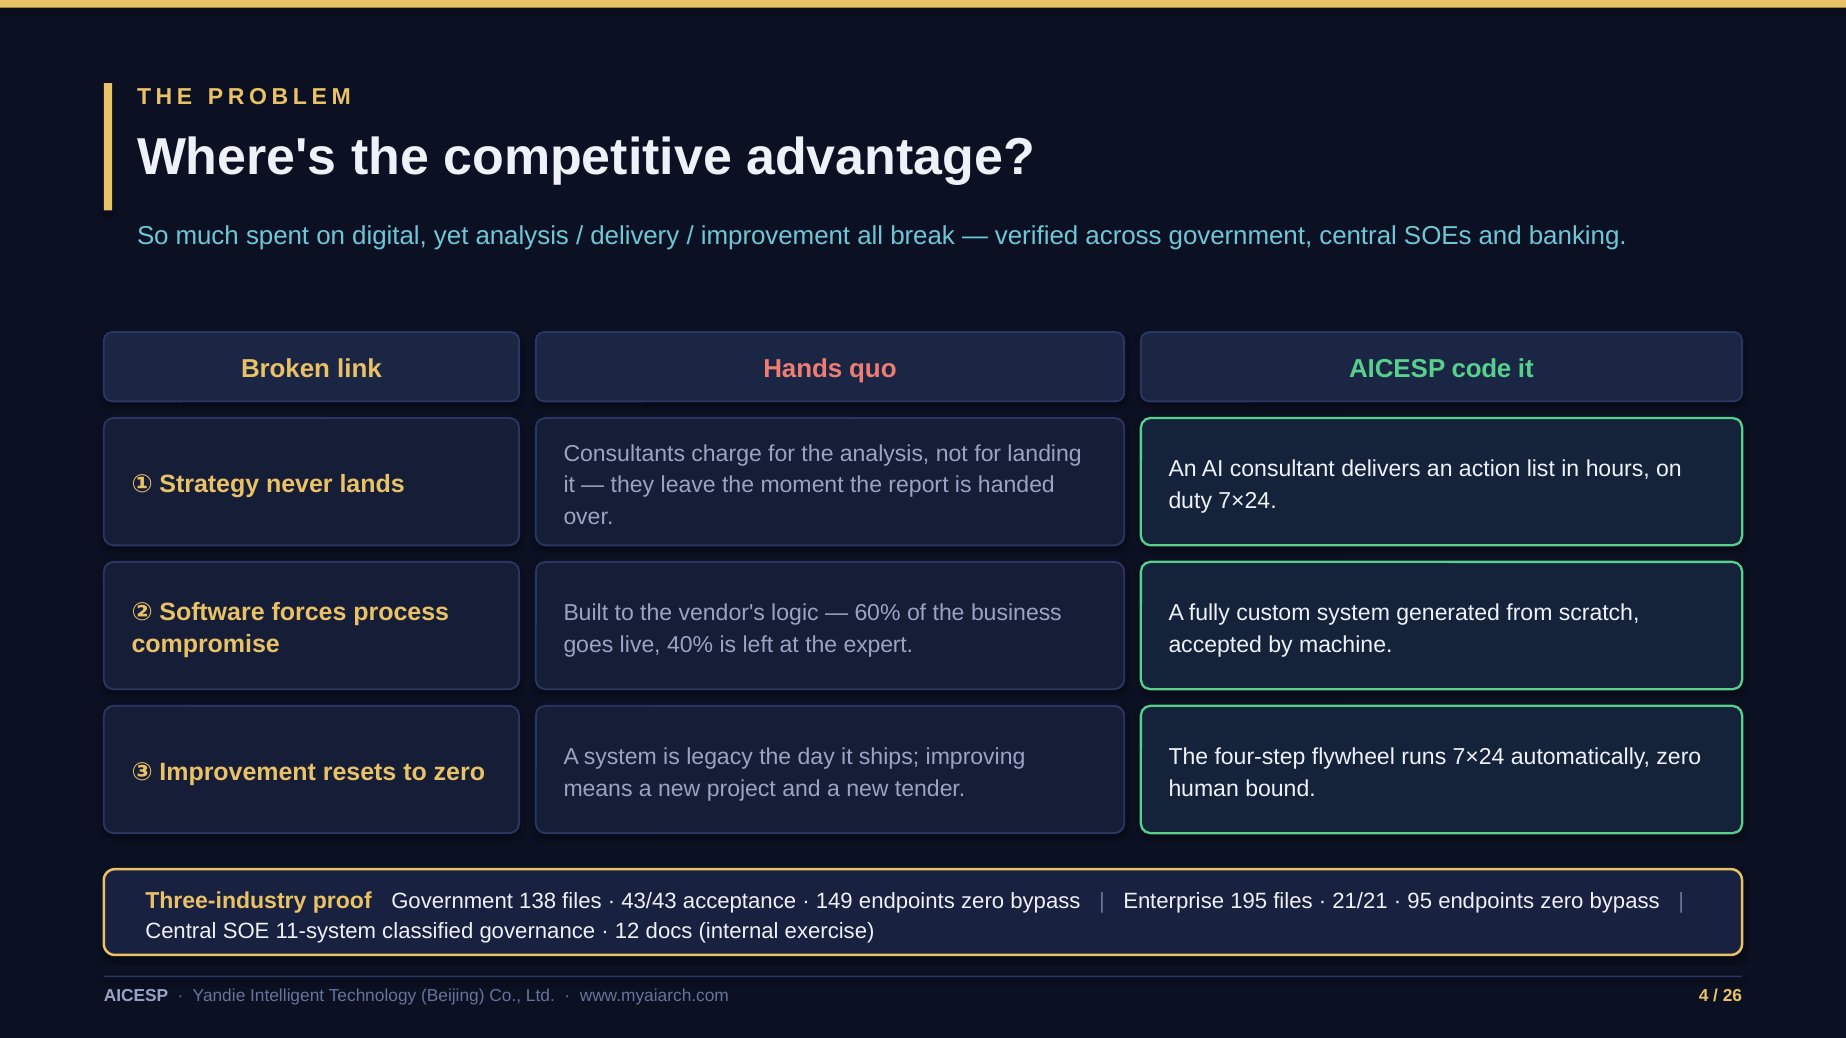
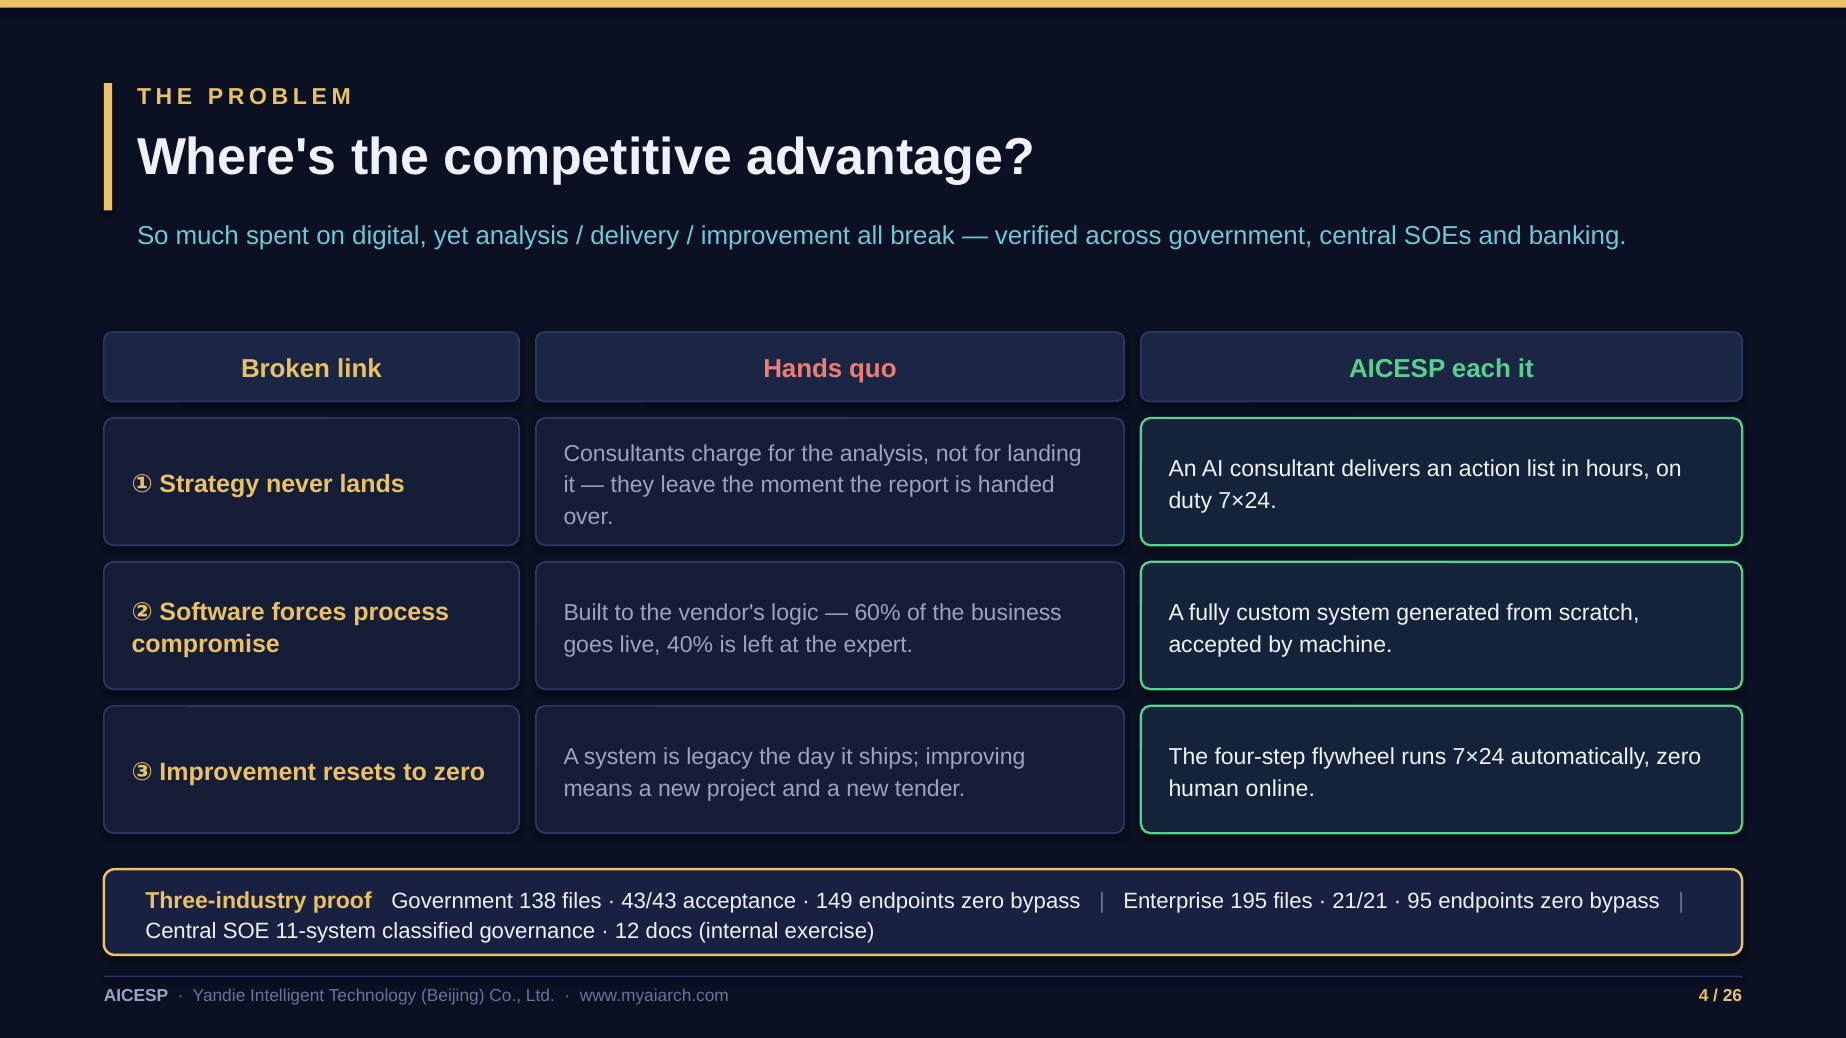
code: code -> each
bound: bound -> online
